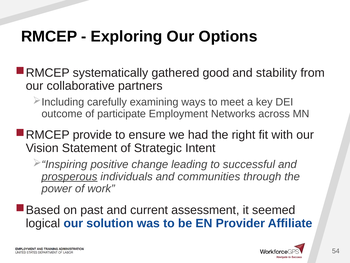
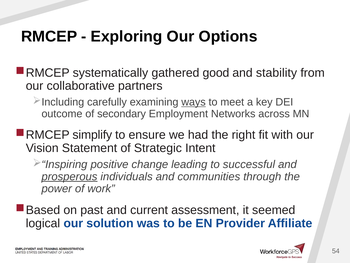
ways underline: none -> present
participate: participate -> secondary
provide: provide -> simplify
